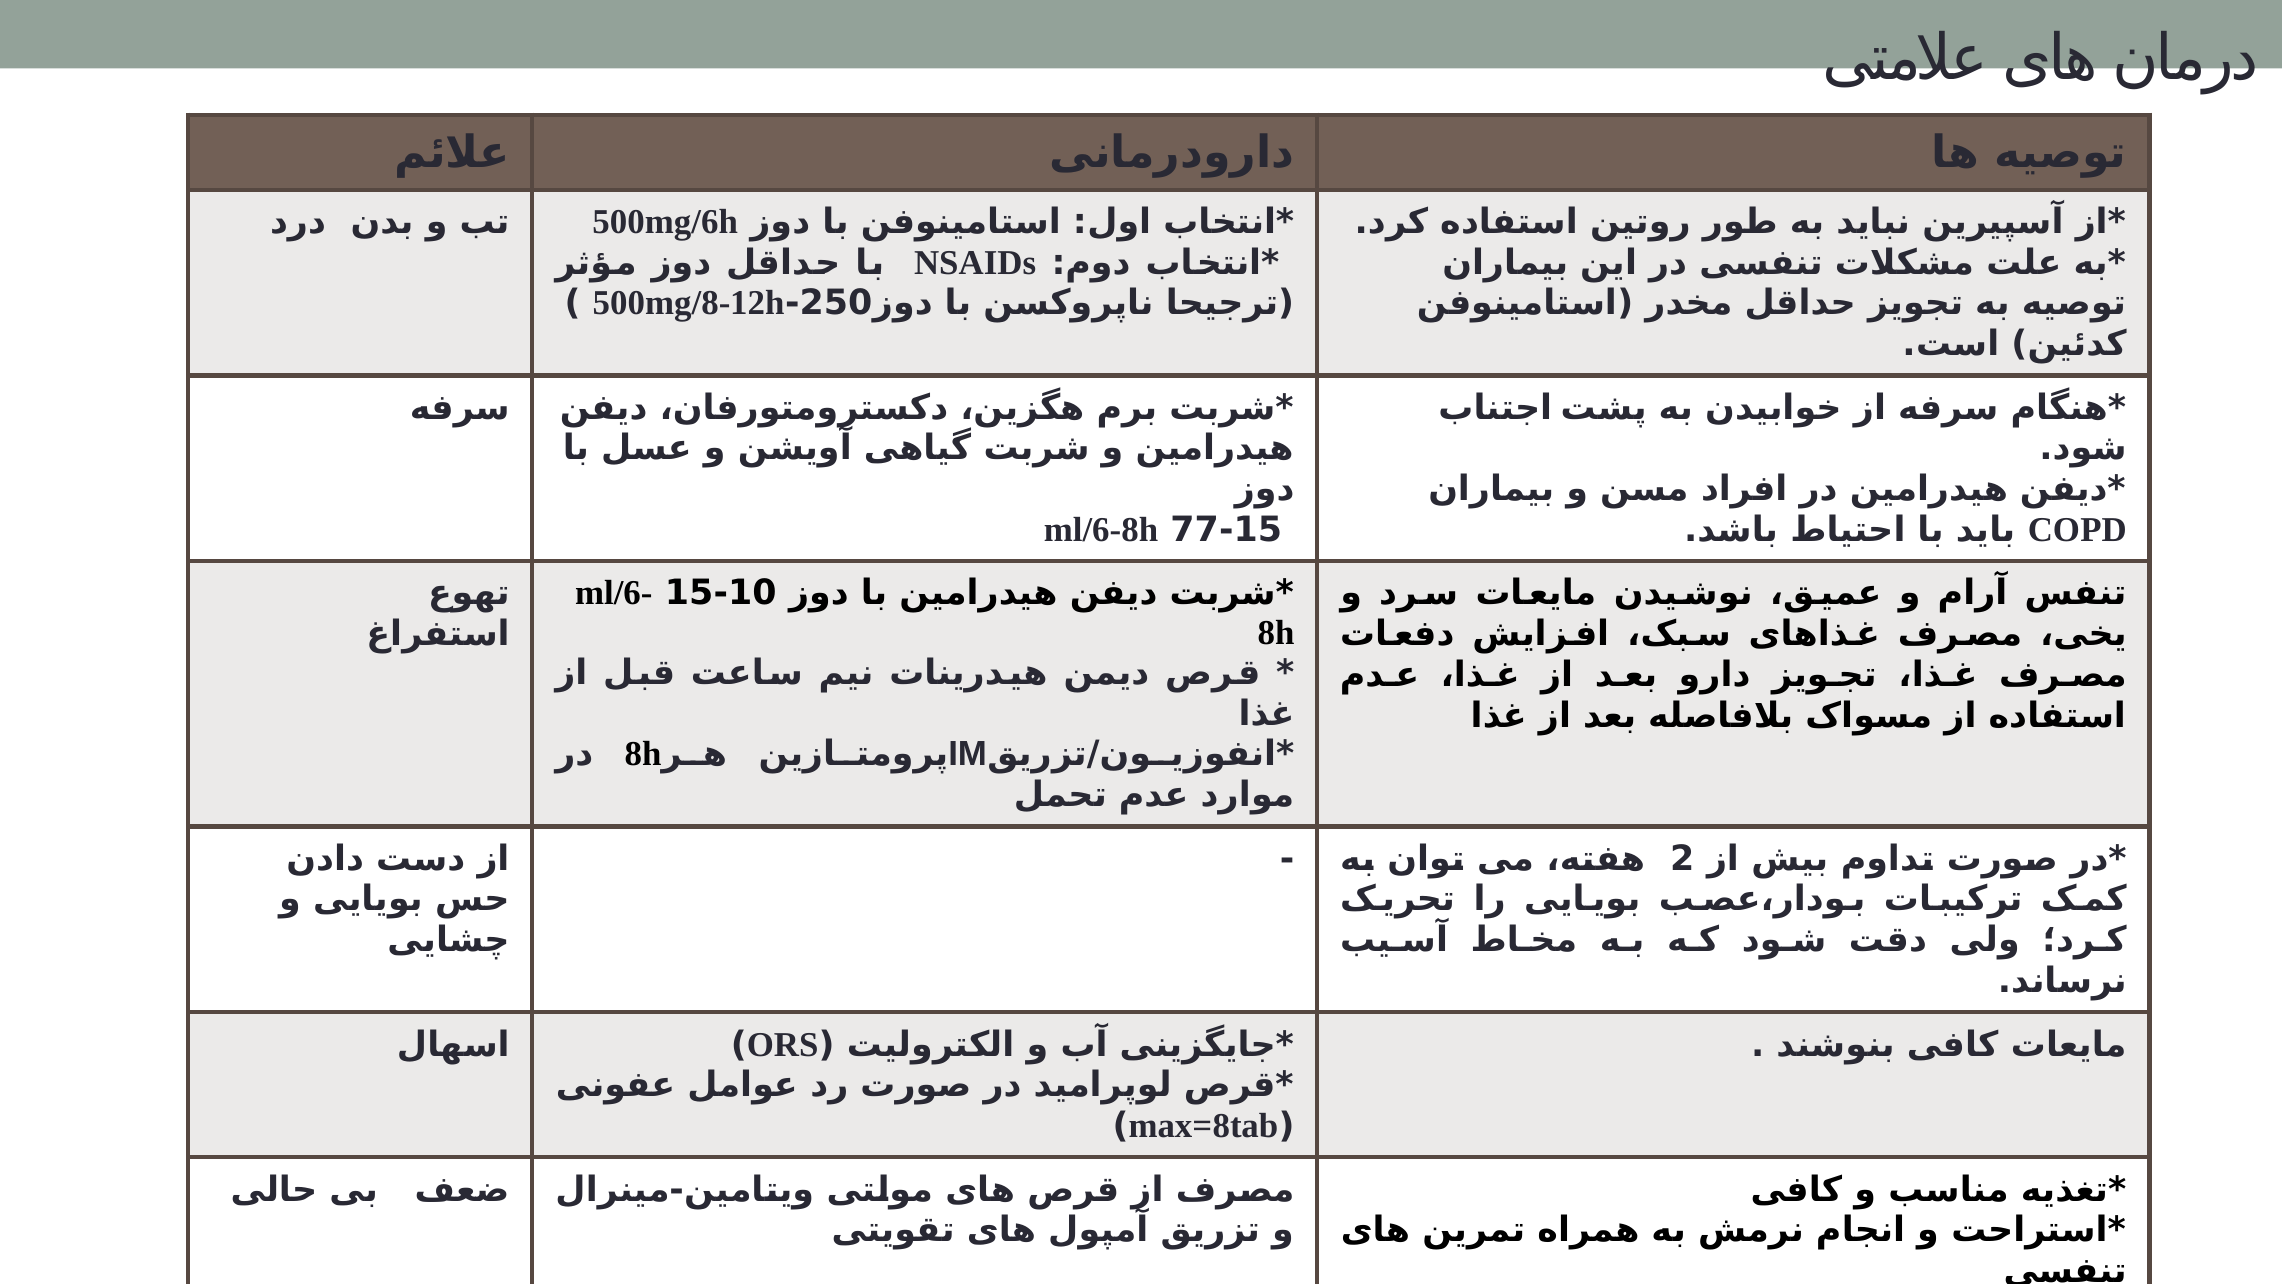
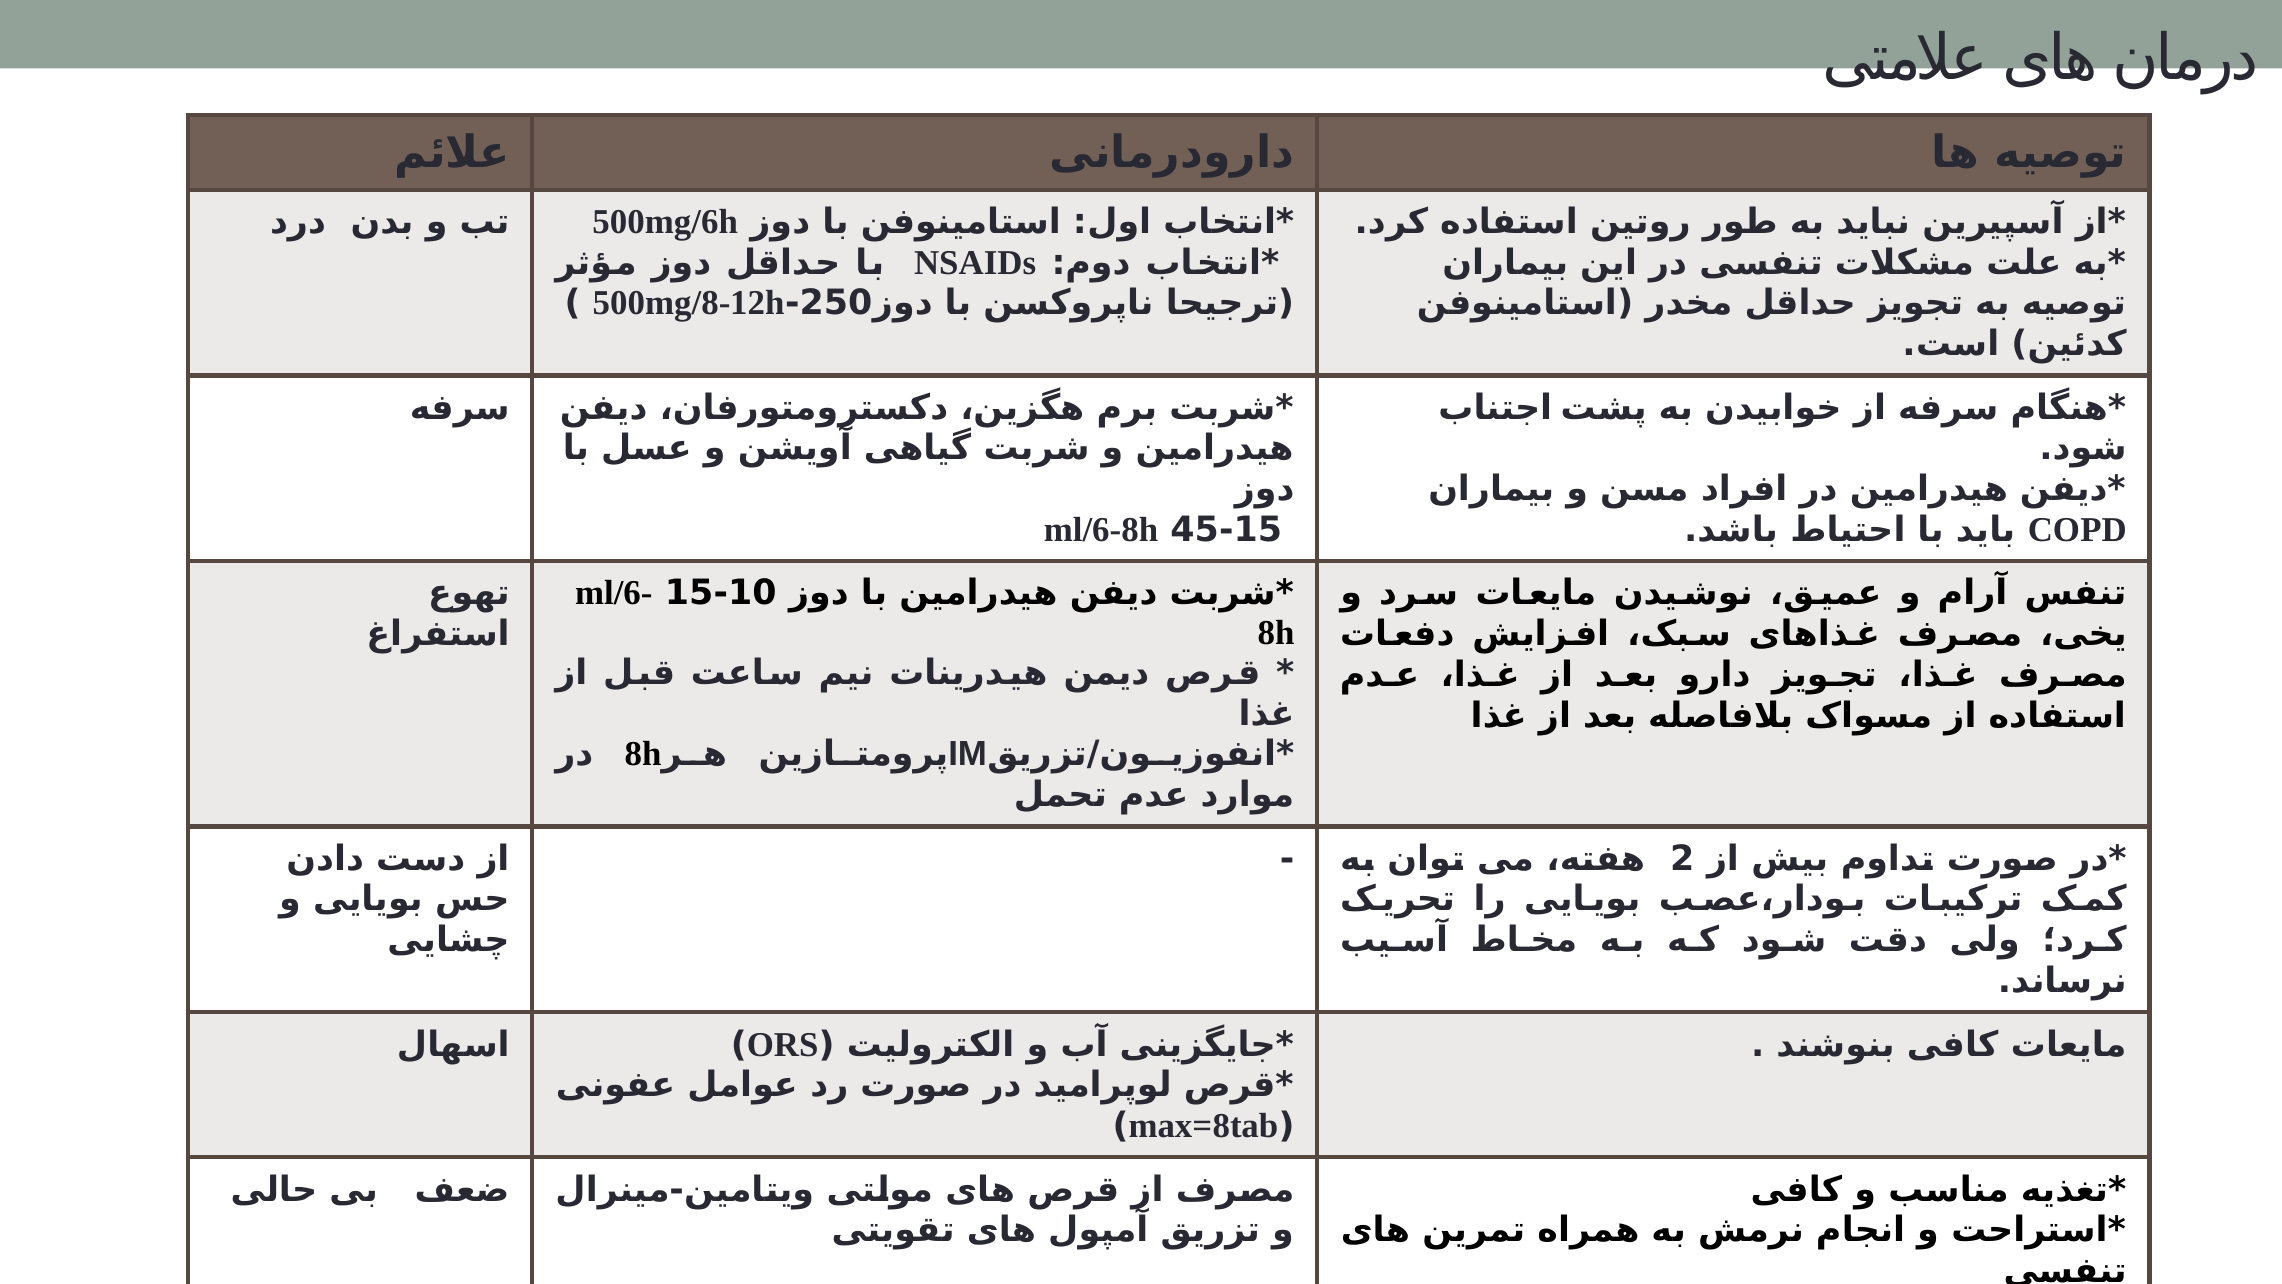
77-15: 77-15 -> 45-15
